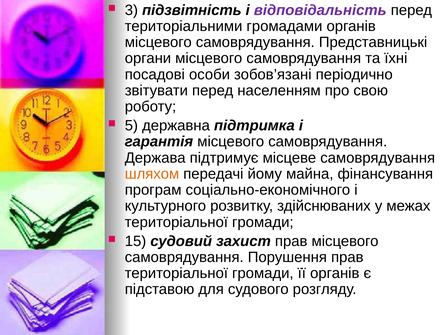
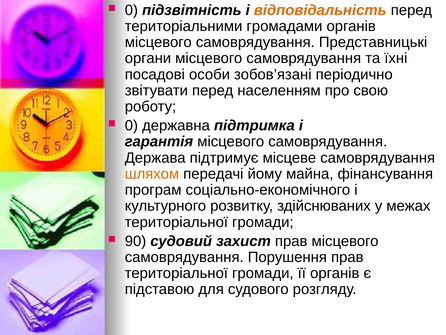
3 at (131, 10): 3 -> 0
відповідальність colour: purple -> orange
5 at (131, 125): 5 -> 0
15: 15 -> 90
